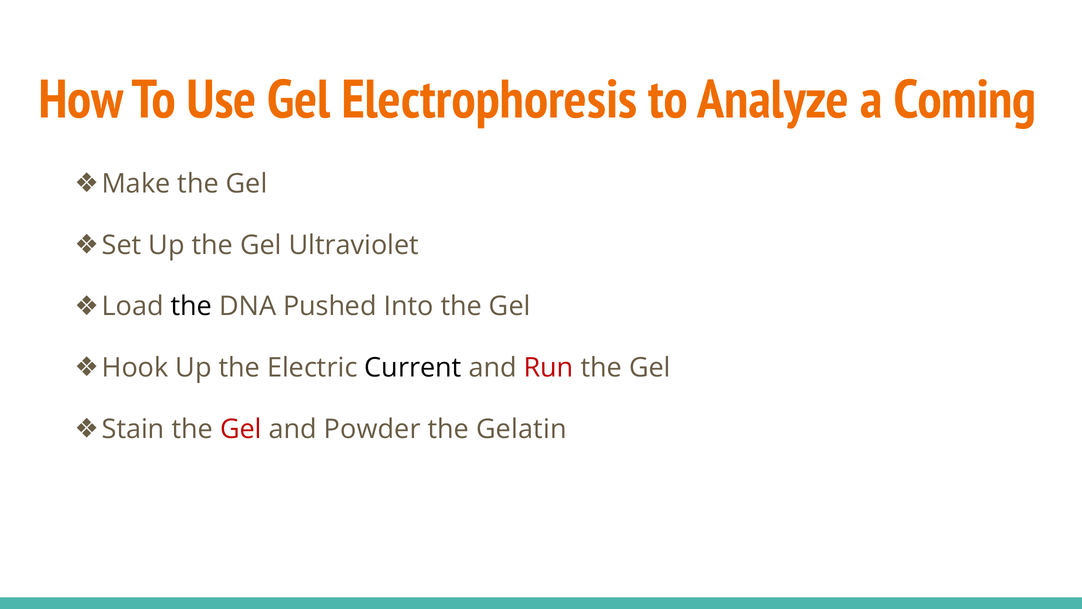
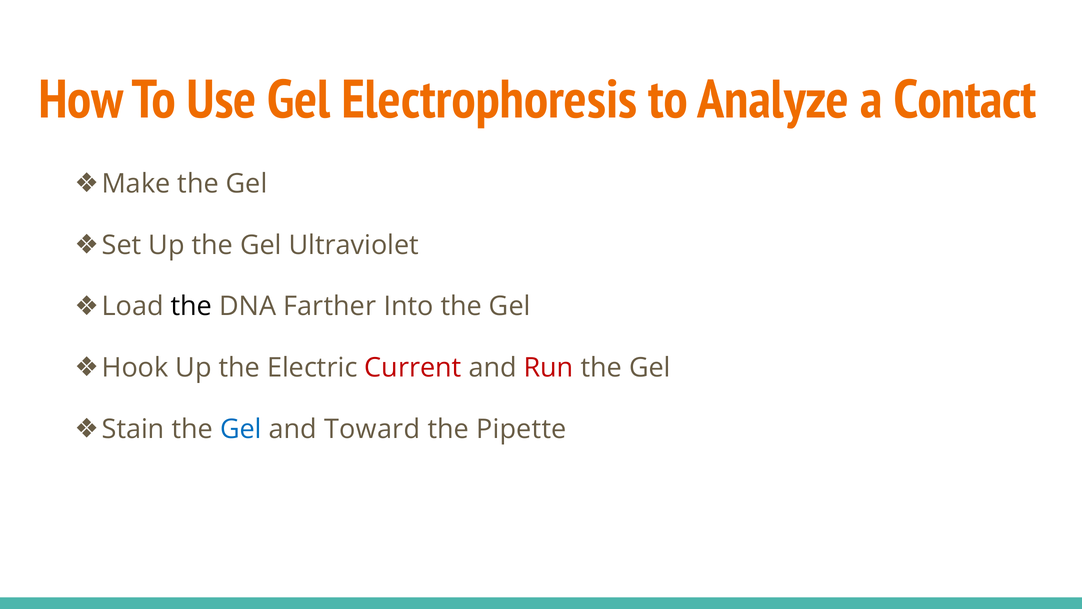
Coming: Coming -> Contact
Pushed: Pushed -> Farther
Current colour: black -> red
Gel at (241, 429) colour: red -> blue
Powder: Powder -> Toward
Gelatin: Gelatin -> Pipette
